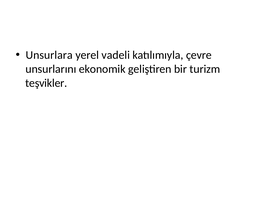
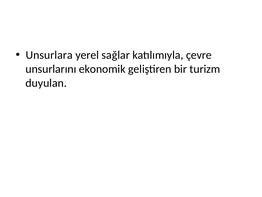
vadeli: vadeli -> sağlar
teşvikler: teşvikler -> duyulan
